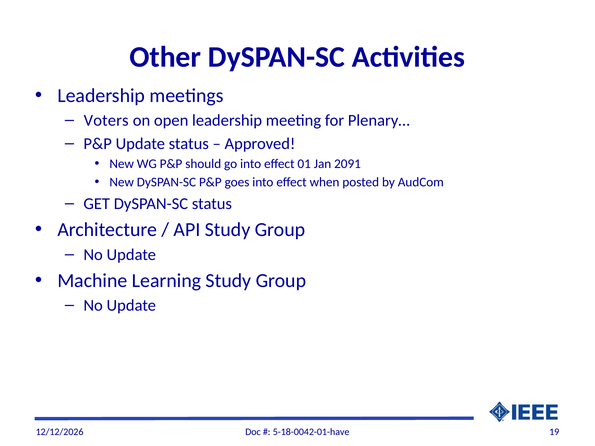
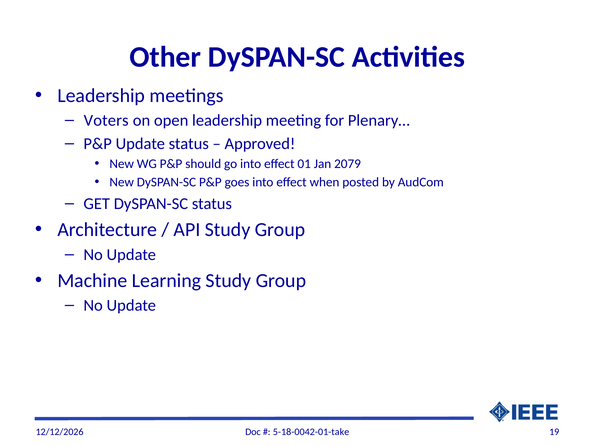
2091: 2091 -> 2079
5-18-0042-01-have: 5-18-0042-01-have -> 5-18-0042-01-take
